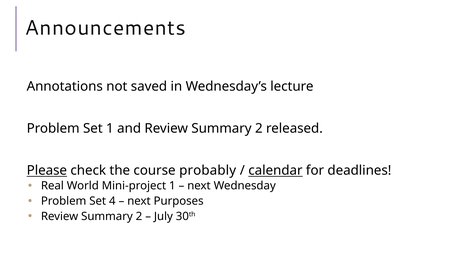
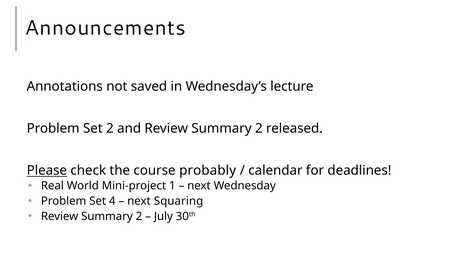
Set 1: 1 -> 2
calendar underline: present -> none
Purposes: Purposes -> Squaring
